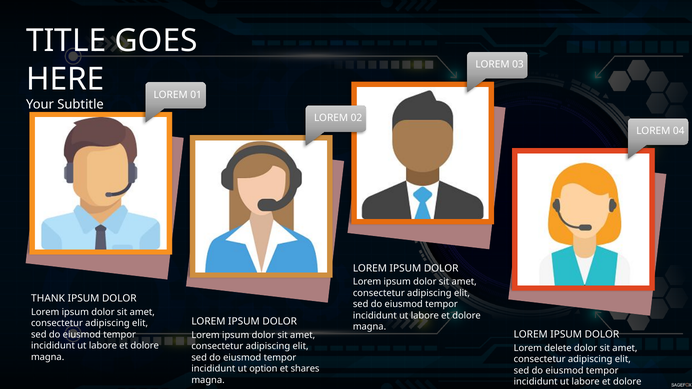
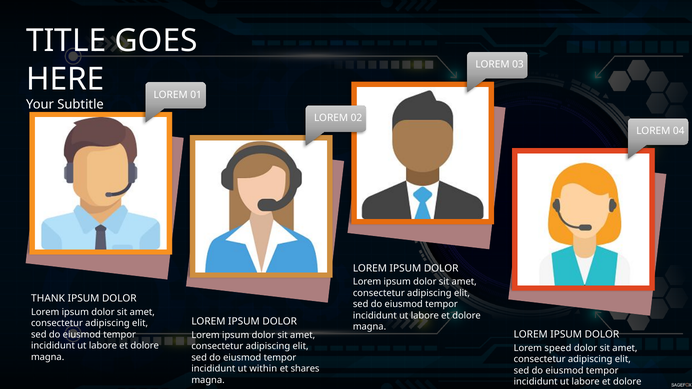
delete: delete -> speed
option: option -> within
